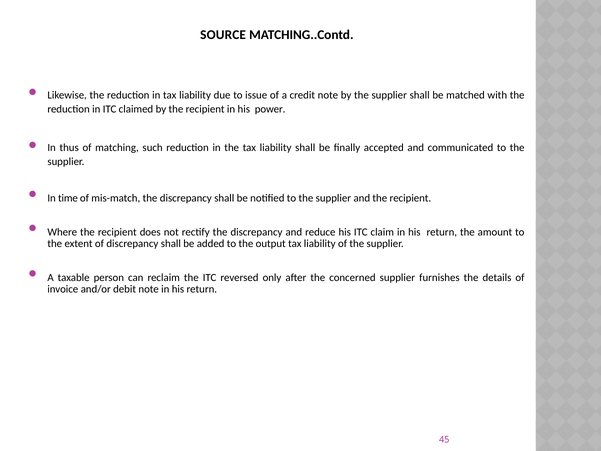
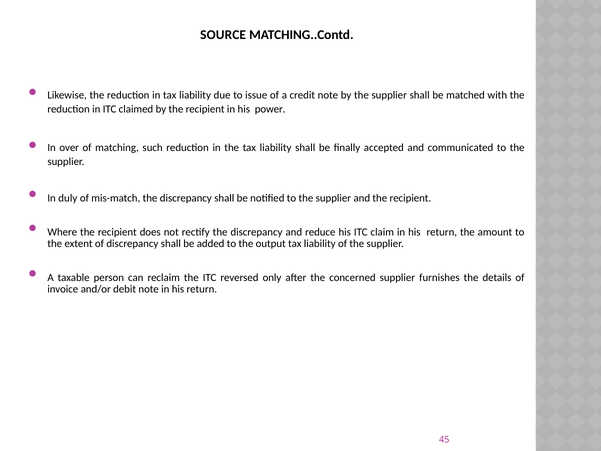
thus: thus -> over
time: time -> duly
